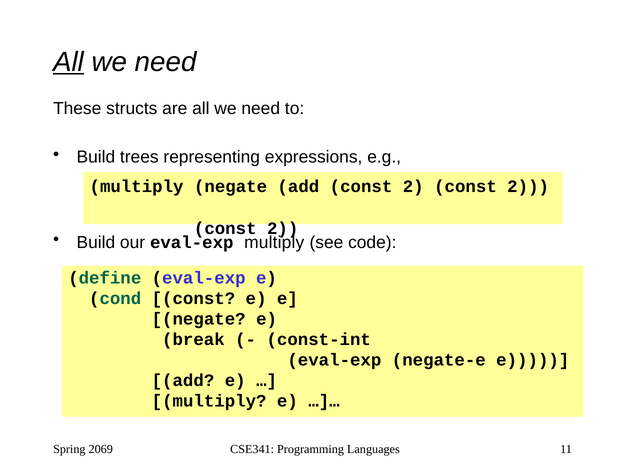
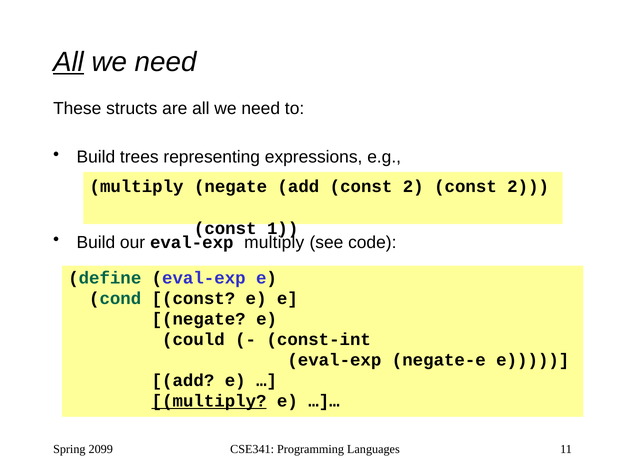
2 at (283, 228): 2 -> 1
break: break -> could
multiply at (209, 401) underline: none -> present
2069: 2069 -> 2099
